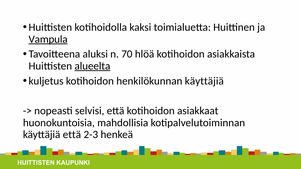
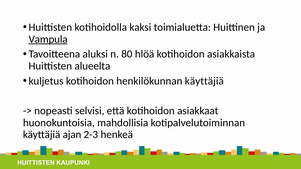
70: 70 -> 80
alueelta underline: present -> none
käyttäjiä että: että -> ajan
